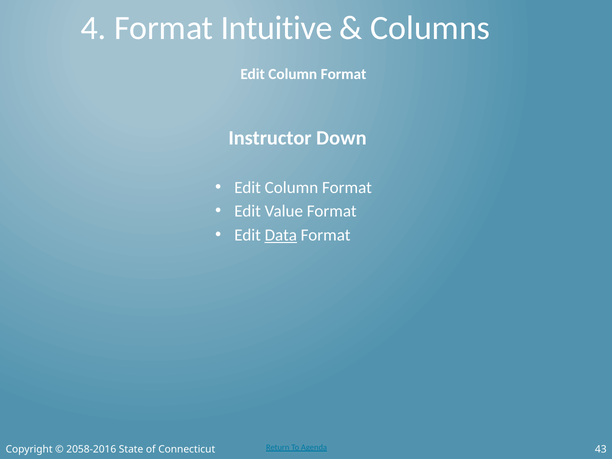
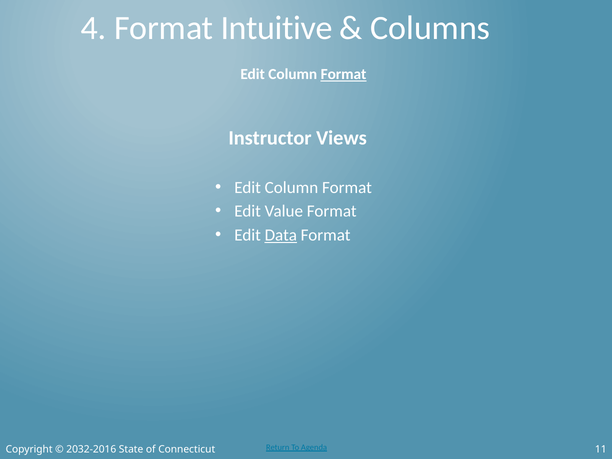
Format at (344, 74) underline: none -> present
Down: Down -> Views
43: 43 -> 11
2058-2016: 2058-2016 -> 2032-2016
